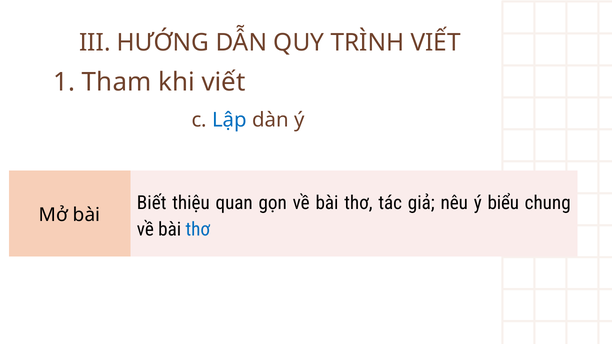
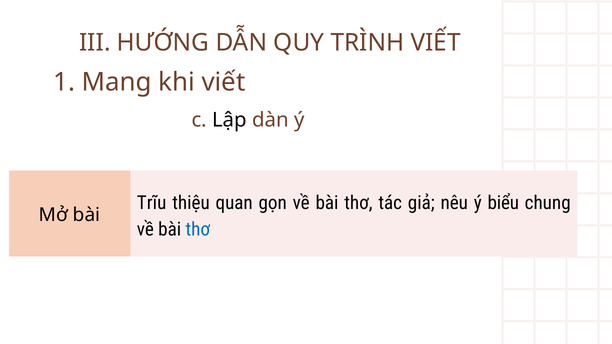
Tham: Tham -> Mang
Lập colour: blue -> black
Biết: Biết -> Trĩu
